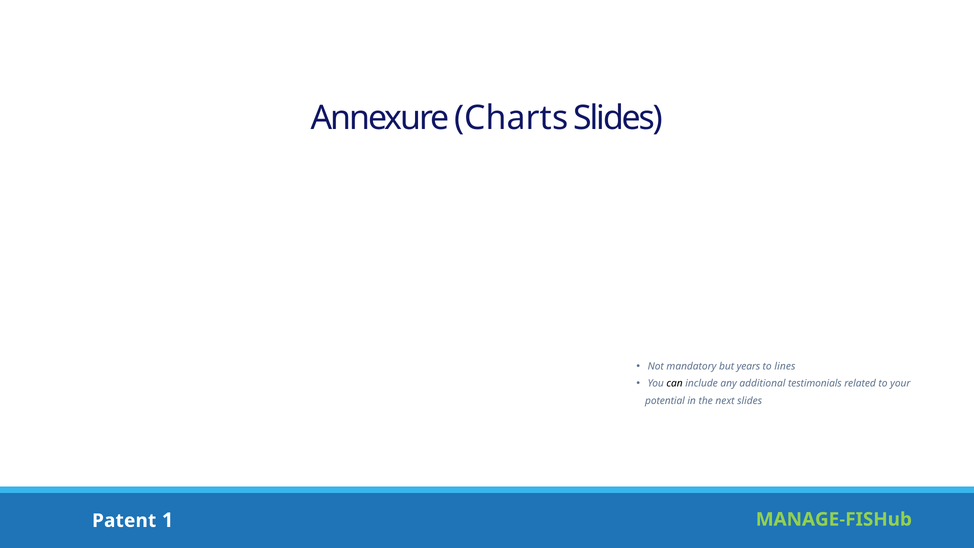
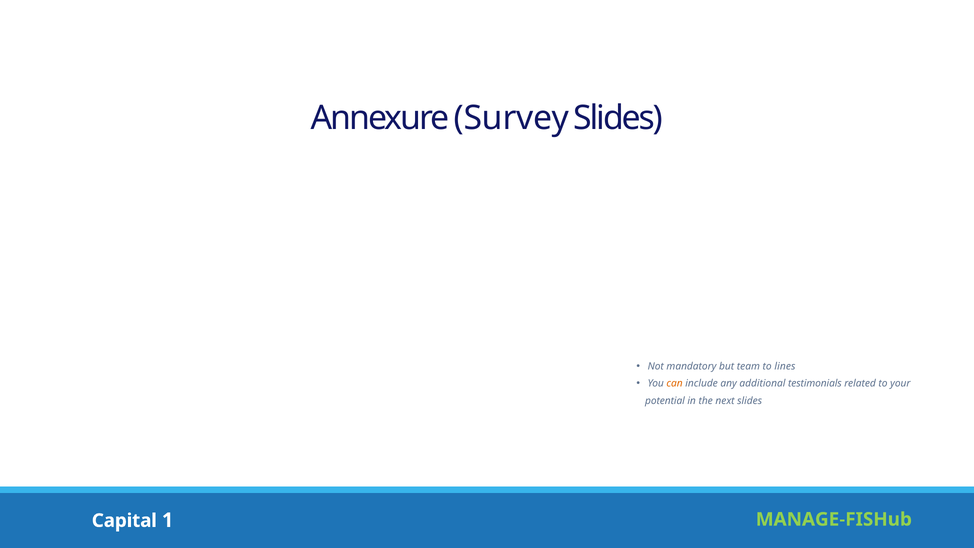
Charts: Charts -> Survey
years: years -> team
can colour: black -> orange
Patent: Patent -> Capital
